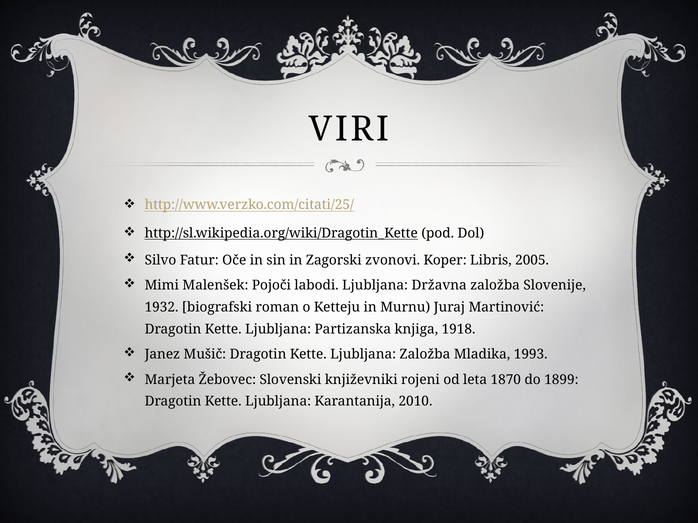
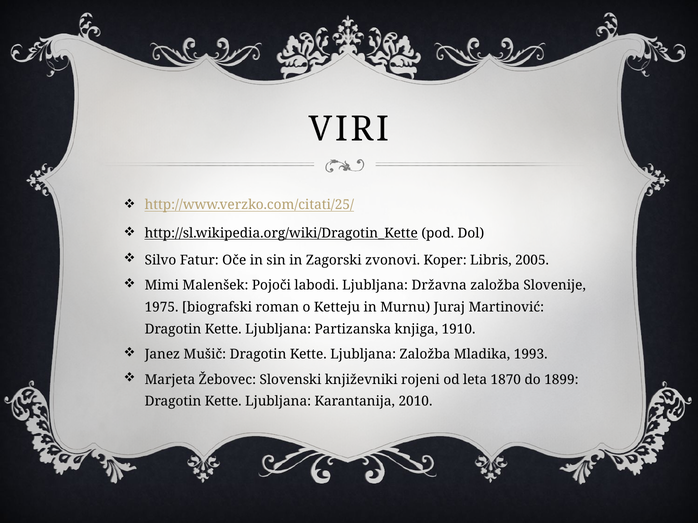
1932: 1932 -> 1975
1918: 1918 -> 1910
